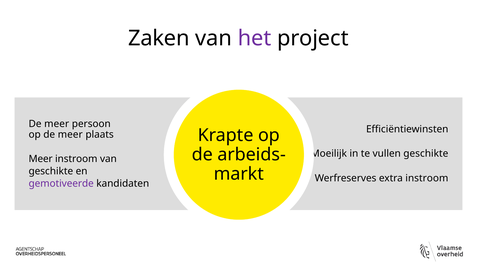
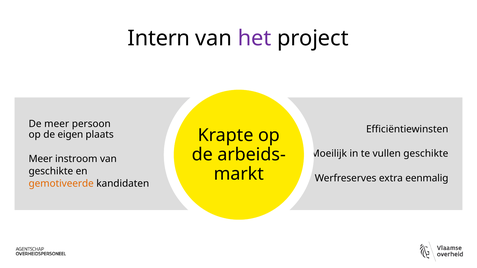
Zaken: Zaken -> Intern
op de meer: meer -> eigen
extra instroom: instroom -> eenmalig
gemotiveerde colour: purple -> orange
